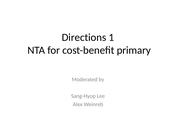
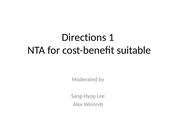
primary: primary -> suitable
